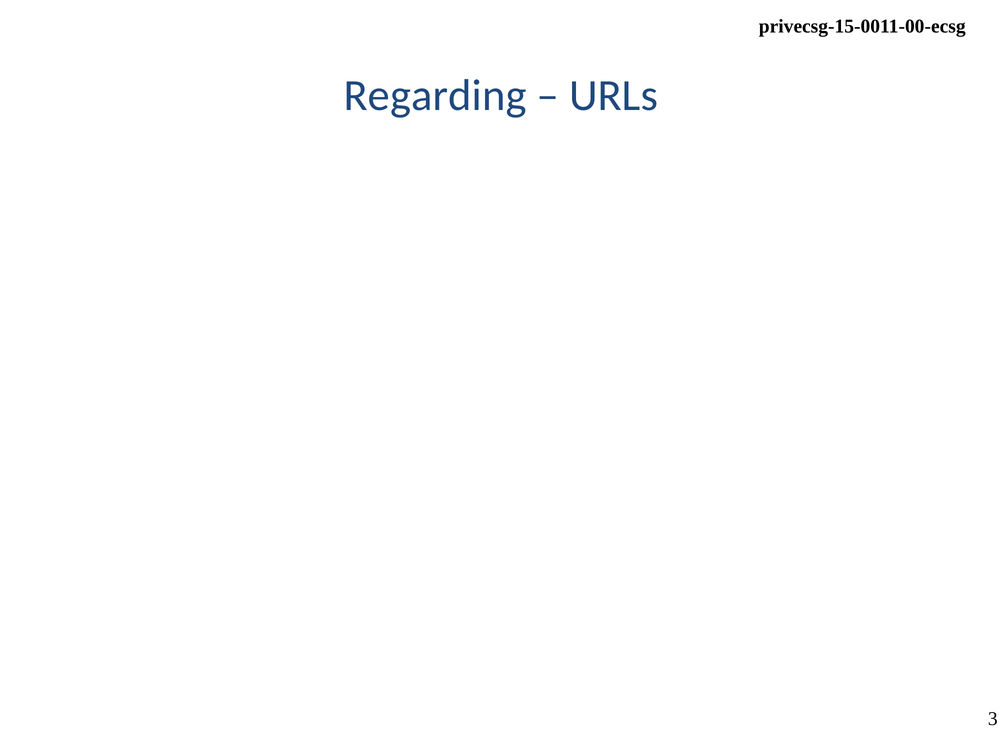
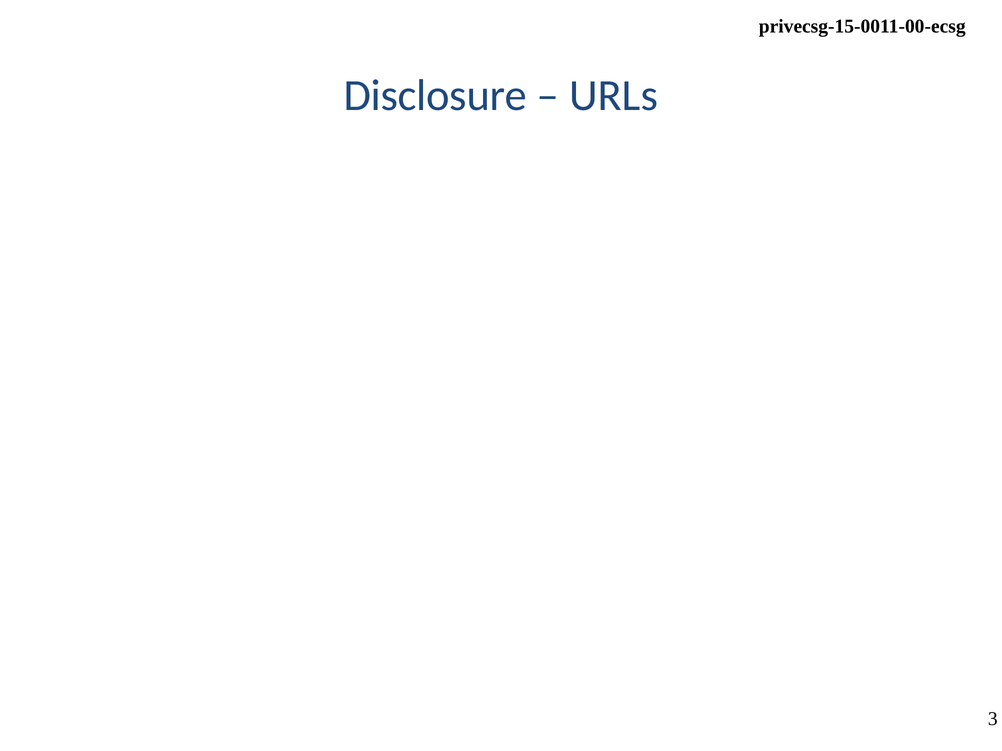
Regarding at (435, 96): Regarding -> Disclosure
